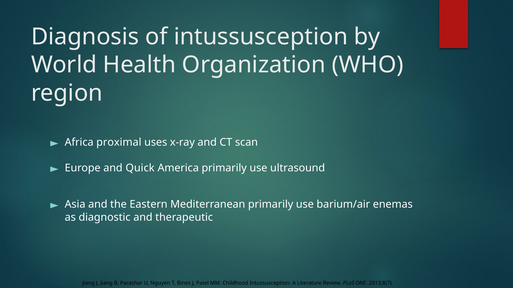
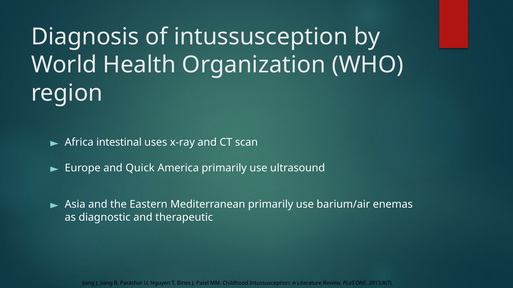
proximal: proximal -> intestinal
